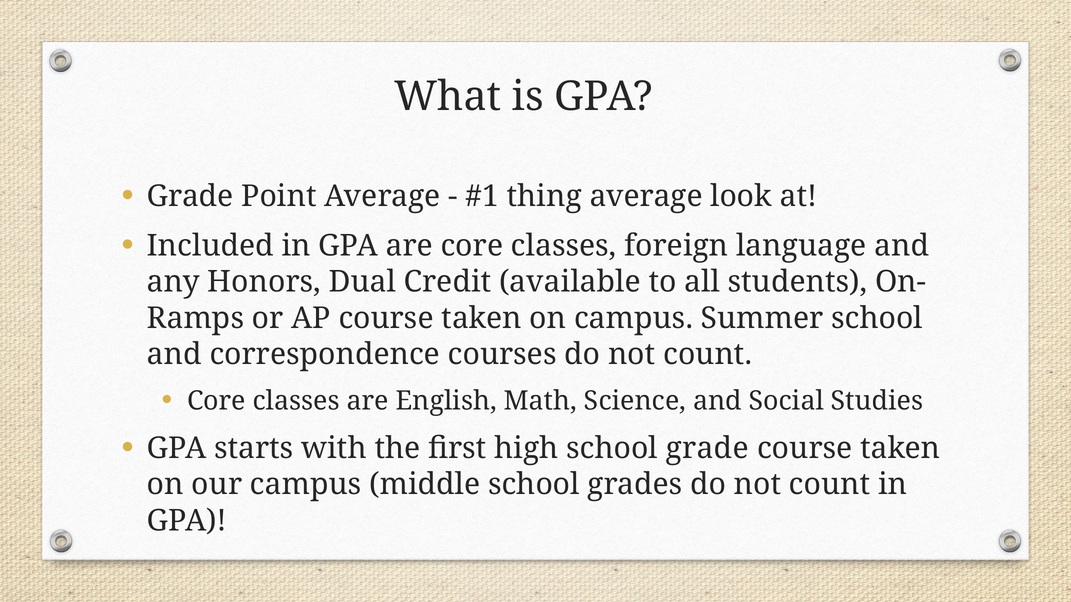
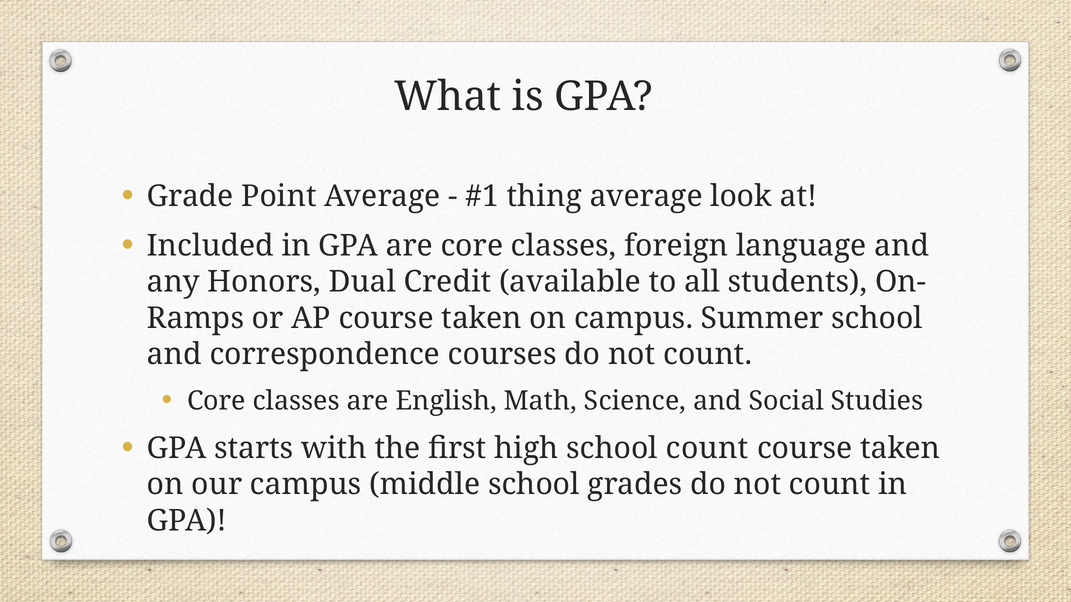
school grade: grade -> count
